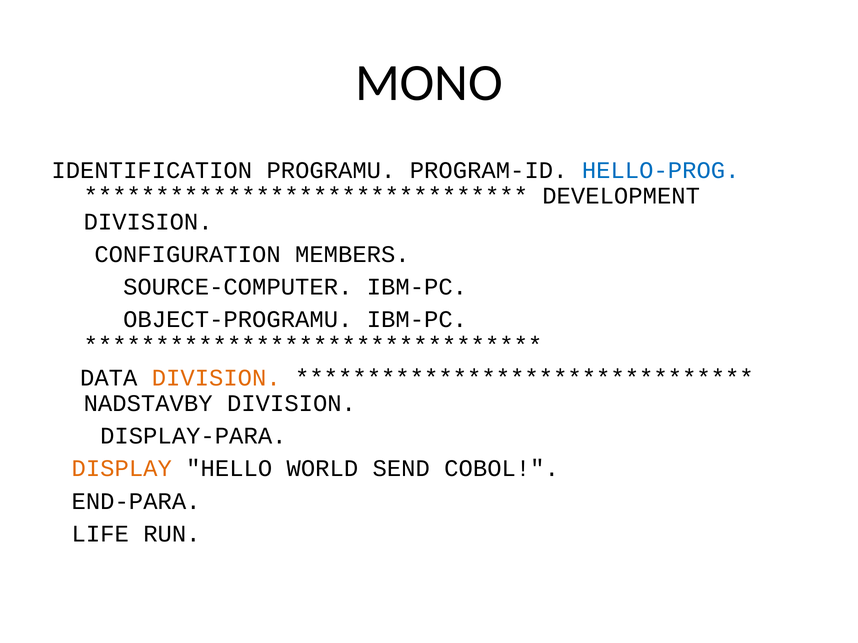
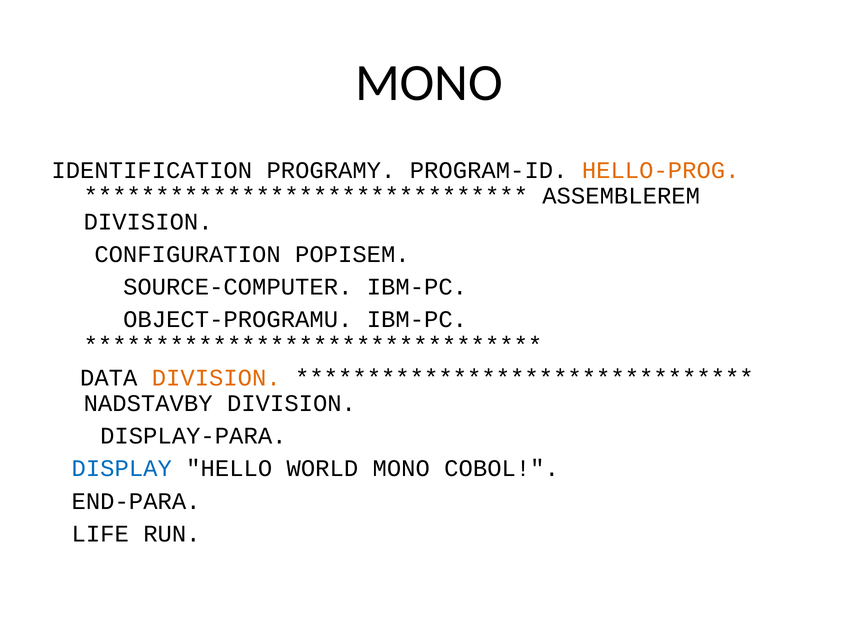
PROGRAMU: PROGRAMU -> PROGRAMY
HELLO-PROG colour: blue -> orange
DEVELOPMENT: DEVELOPMENT -> ASSEMBLEREM
MEMBERS: MEMBERS -> POPISEM
DISPLAY colour: orange -> blue
WORLD SEND: SEND -> MONO
